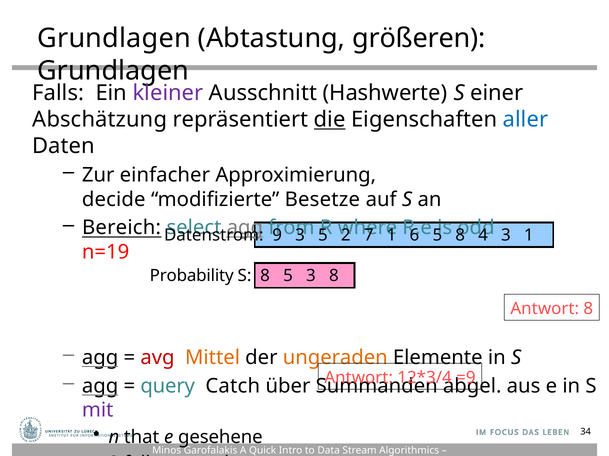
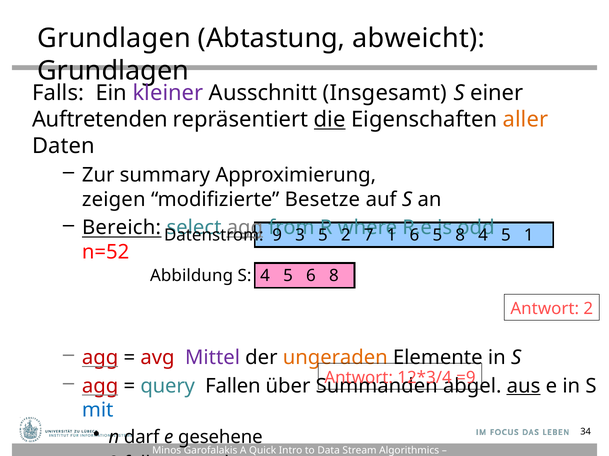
größeren: größeren -> abweicht
Hashwerte: Hashwerte -> Insgesamt
Abschätzung: Abschätzung -> Auftretenden
aller colour: blue -> orange
einfacher: einfacher -> summary
decide: decide -> zeigen
3 at (506, 236): 3 -> 5
n=19: n=19 -> n=52
Probability: Probability -> Abbildung
S 8: 8 -> 4
5 3: 3 -> 6
Antwort 8: 8 -> 2
agg at (100, 358) colour: black -> red
Mittel colour: orange -> purple
agg at (100, 386) colour: black -> red
Catch: Catch -> Fallen
aus underline: none -> present
mit colour: purple -> blue
that: that -> darf
